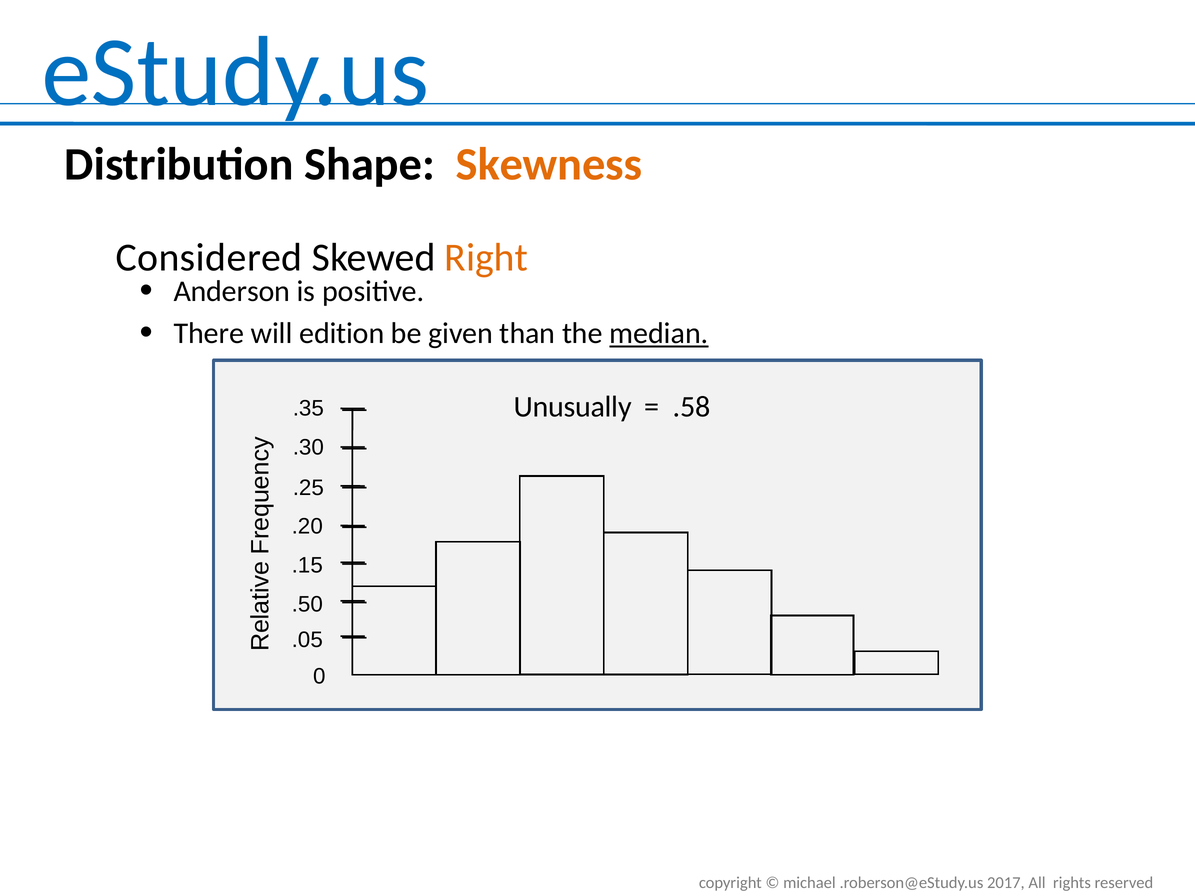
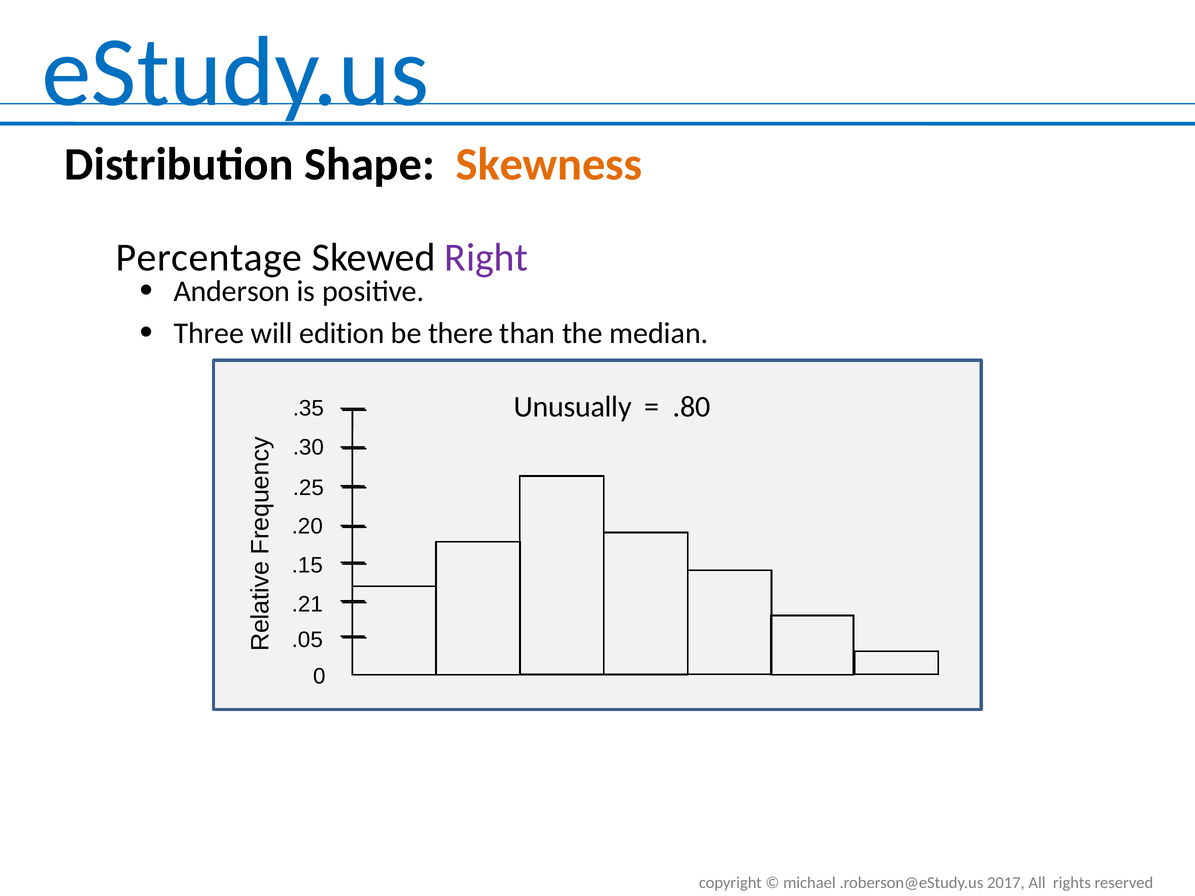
Considered: Considered -> Percentage
Right colour: orange -> purple
There: There -> Three
given: given -> there
median underline: present -> none
.58: .58 -> .80
.50: .50 -> .21
